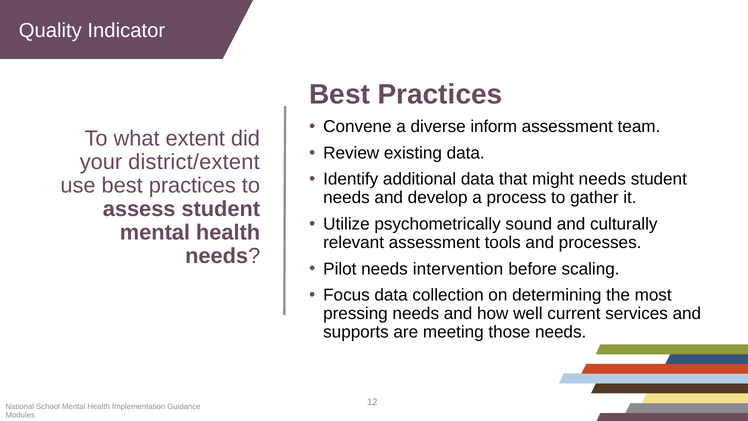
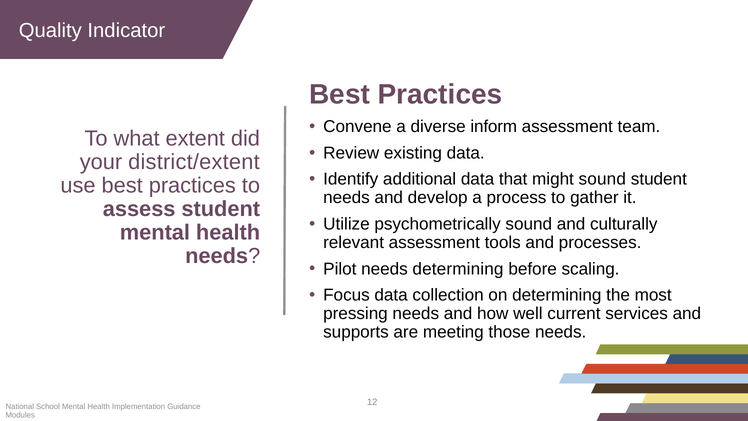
might needs: needs -> sound
needs intervention: intervention -> determining
